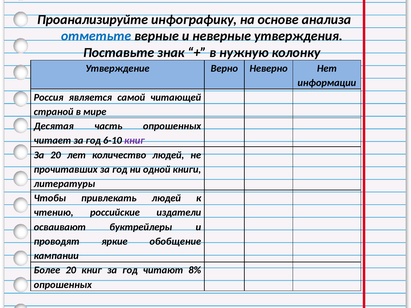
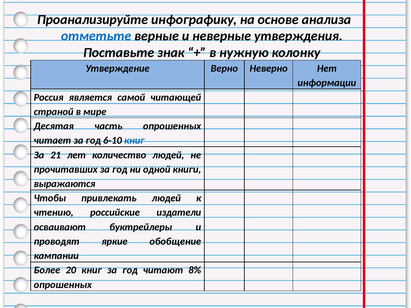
книг at (134, 141) colour: purple -> blue
За 20: 20 -> 21
литературы: литературы -> выражаются
